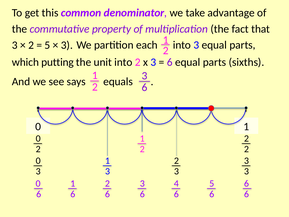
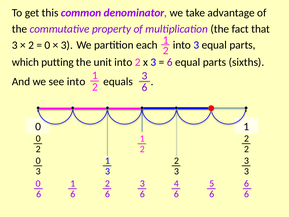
5 at (47, 45): 5 -> 0
see says: says -> into
